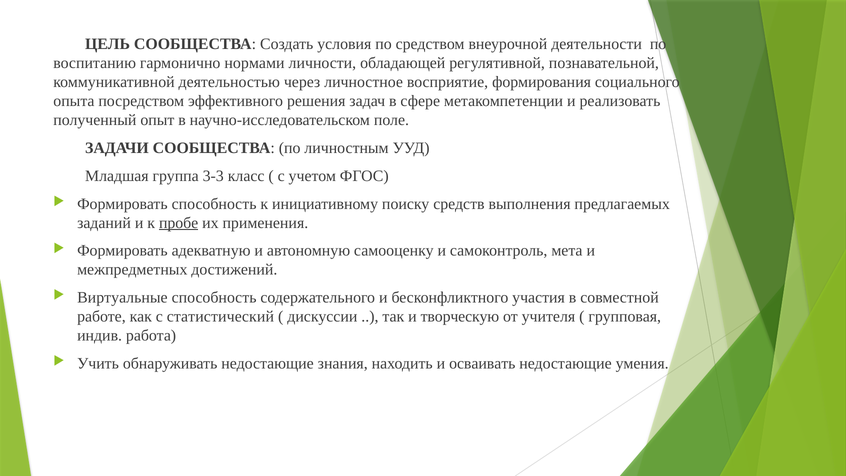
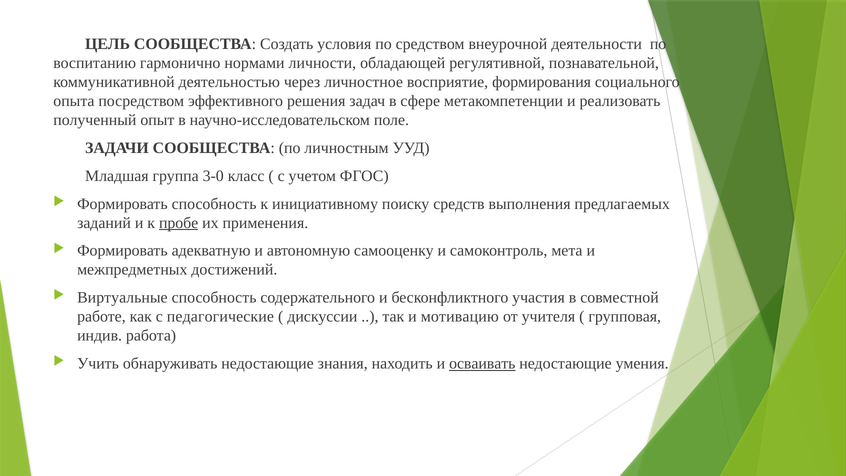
3-3: 3-3 -> 3-0
статистический: статистический -> педагогические
творческую: творческую -> мотивацию
осваивать underline: none -> present
